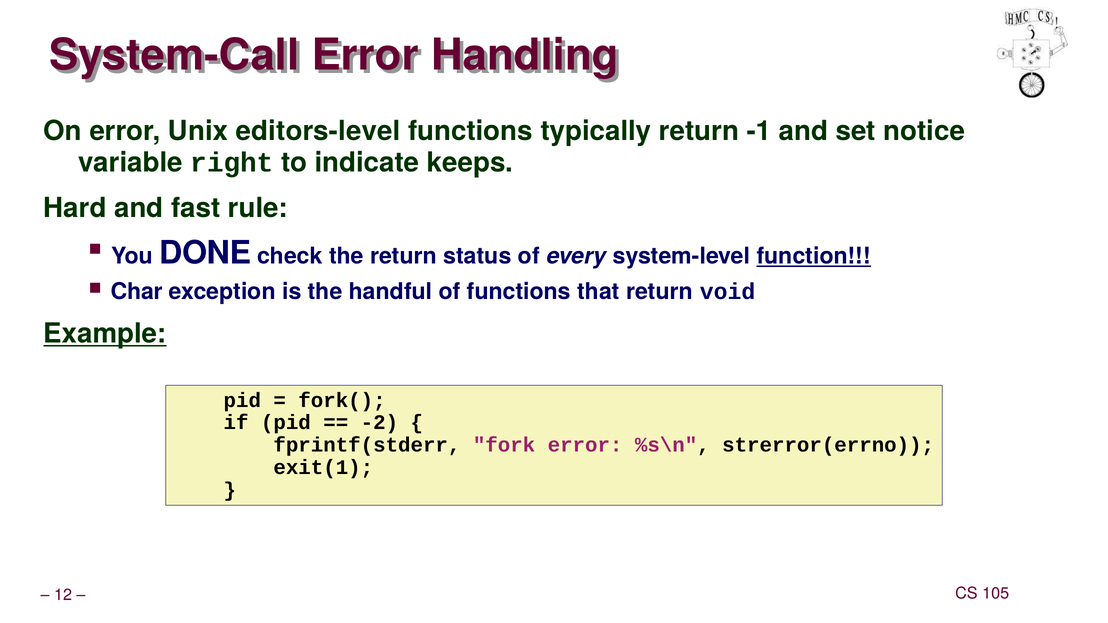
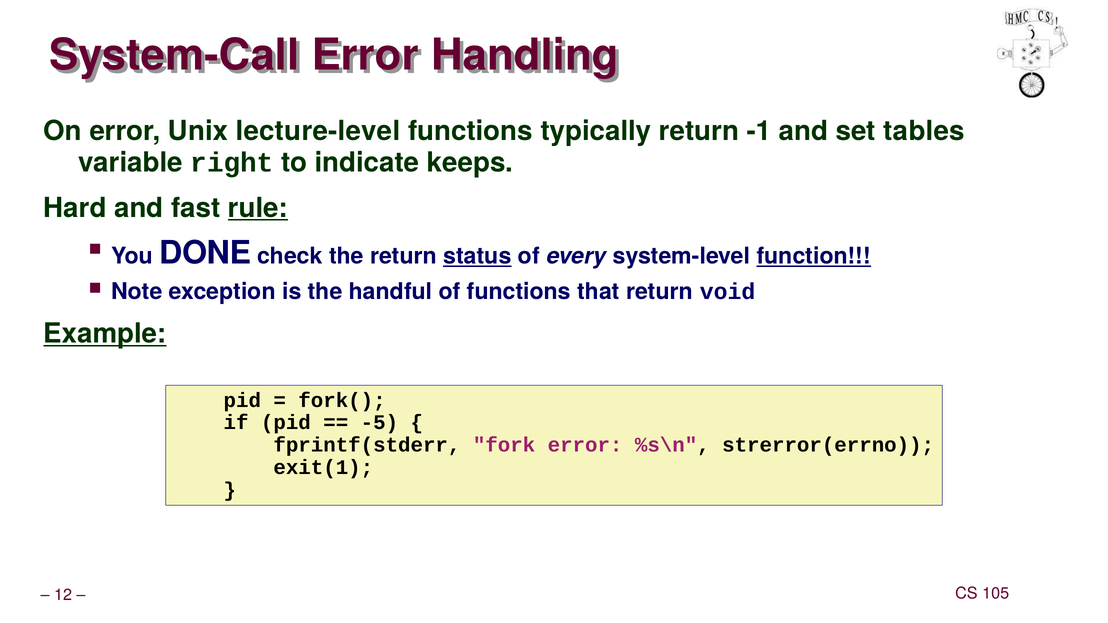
editors-level: editors-level -> lecture-level
notice: notice -> tables
rule underline: none -> present
status underline: none -> present
Char: Char -> Note
-2: -2 -> -5
